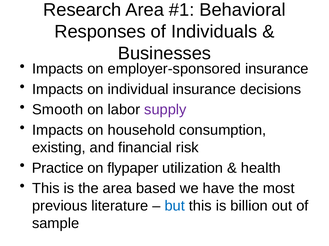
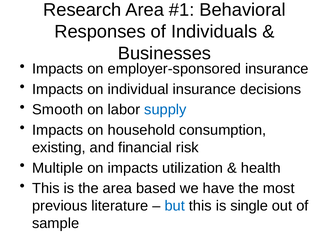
supply colour: purple -> blue
Practice: Practice -> Multiple
on flypaper: flypaper -> impacts
billion: billion -> single
